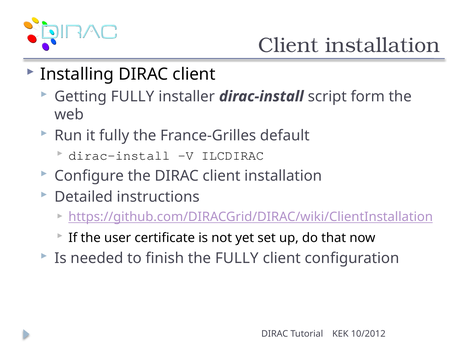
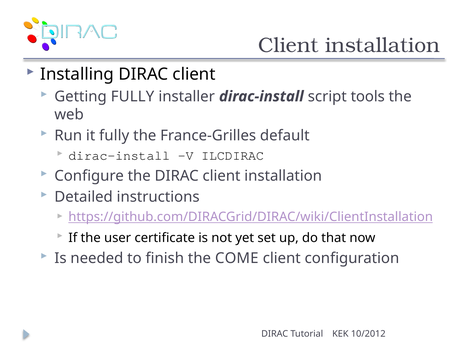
form: form -> tools
the FULLY: FULLY -> COME
